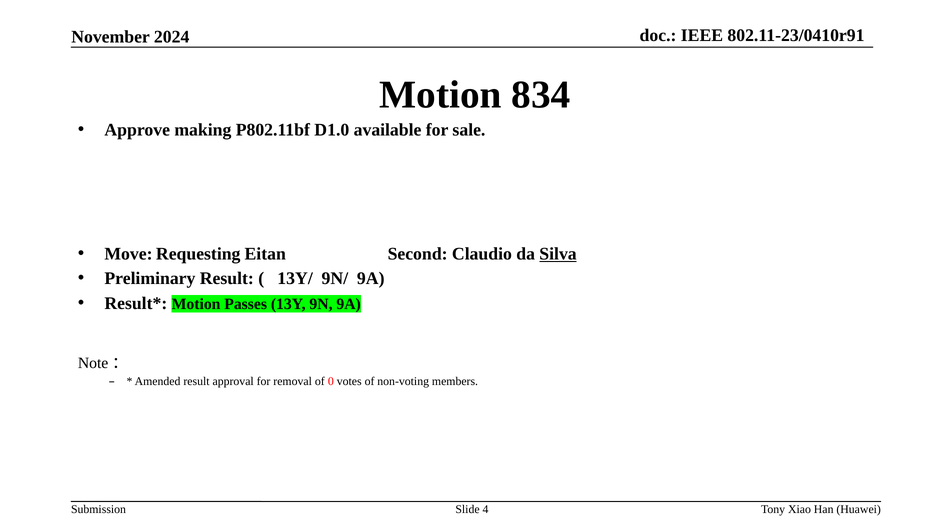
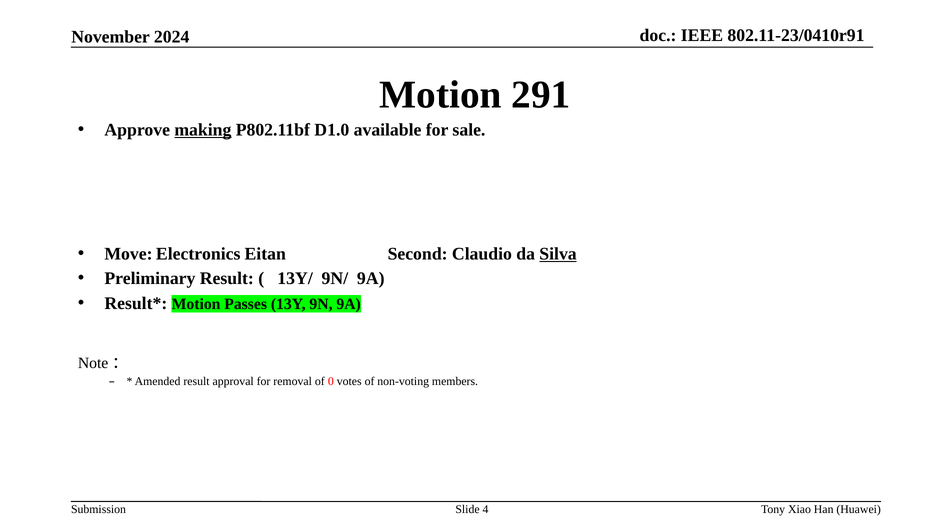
834: 834 -> 291
making underline: none -> present
Requesting: Requesting -> Electronics
